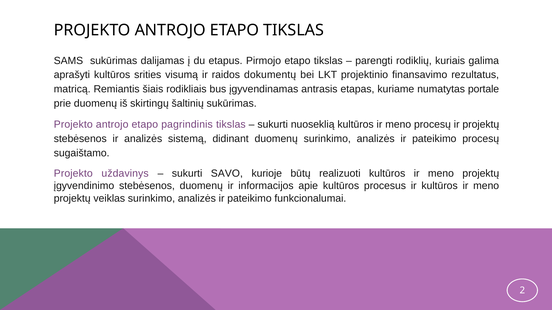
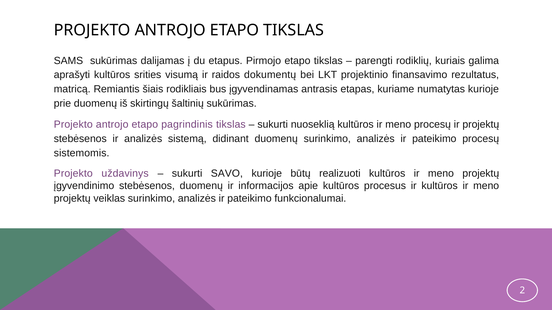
numatytas portale: portale -> kurioje
sugaištamo: sugaištamo -> sistemomis
